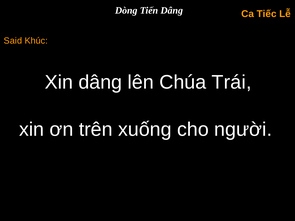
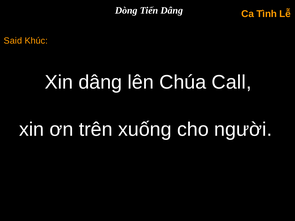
Tiếc: Tiếc -> Tình
Trái: Trái -> Call
